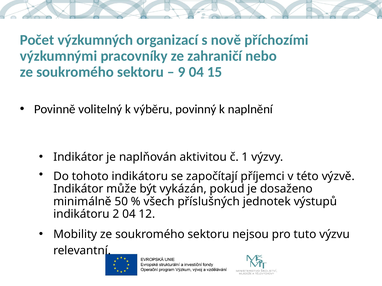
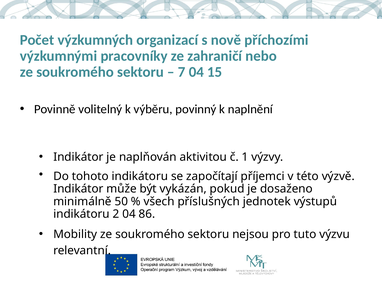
9: 9 -> 7
12: 12 -> 86
